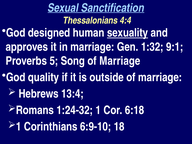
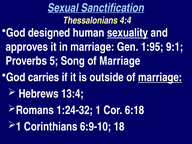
1:32: 1:32 -> 1:95
quality: quality -> carries
marriage at (160, 77) underline: none -> present
